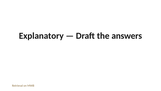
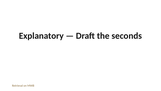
answers: answers -> seconds
